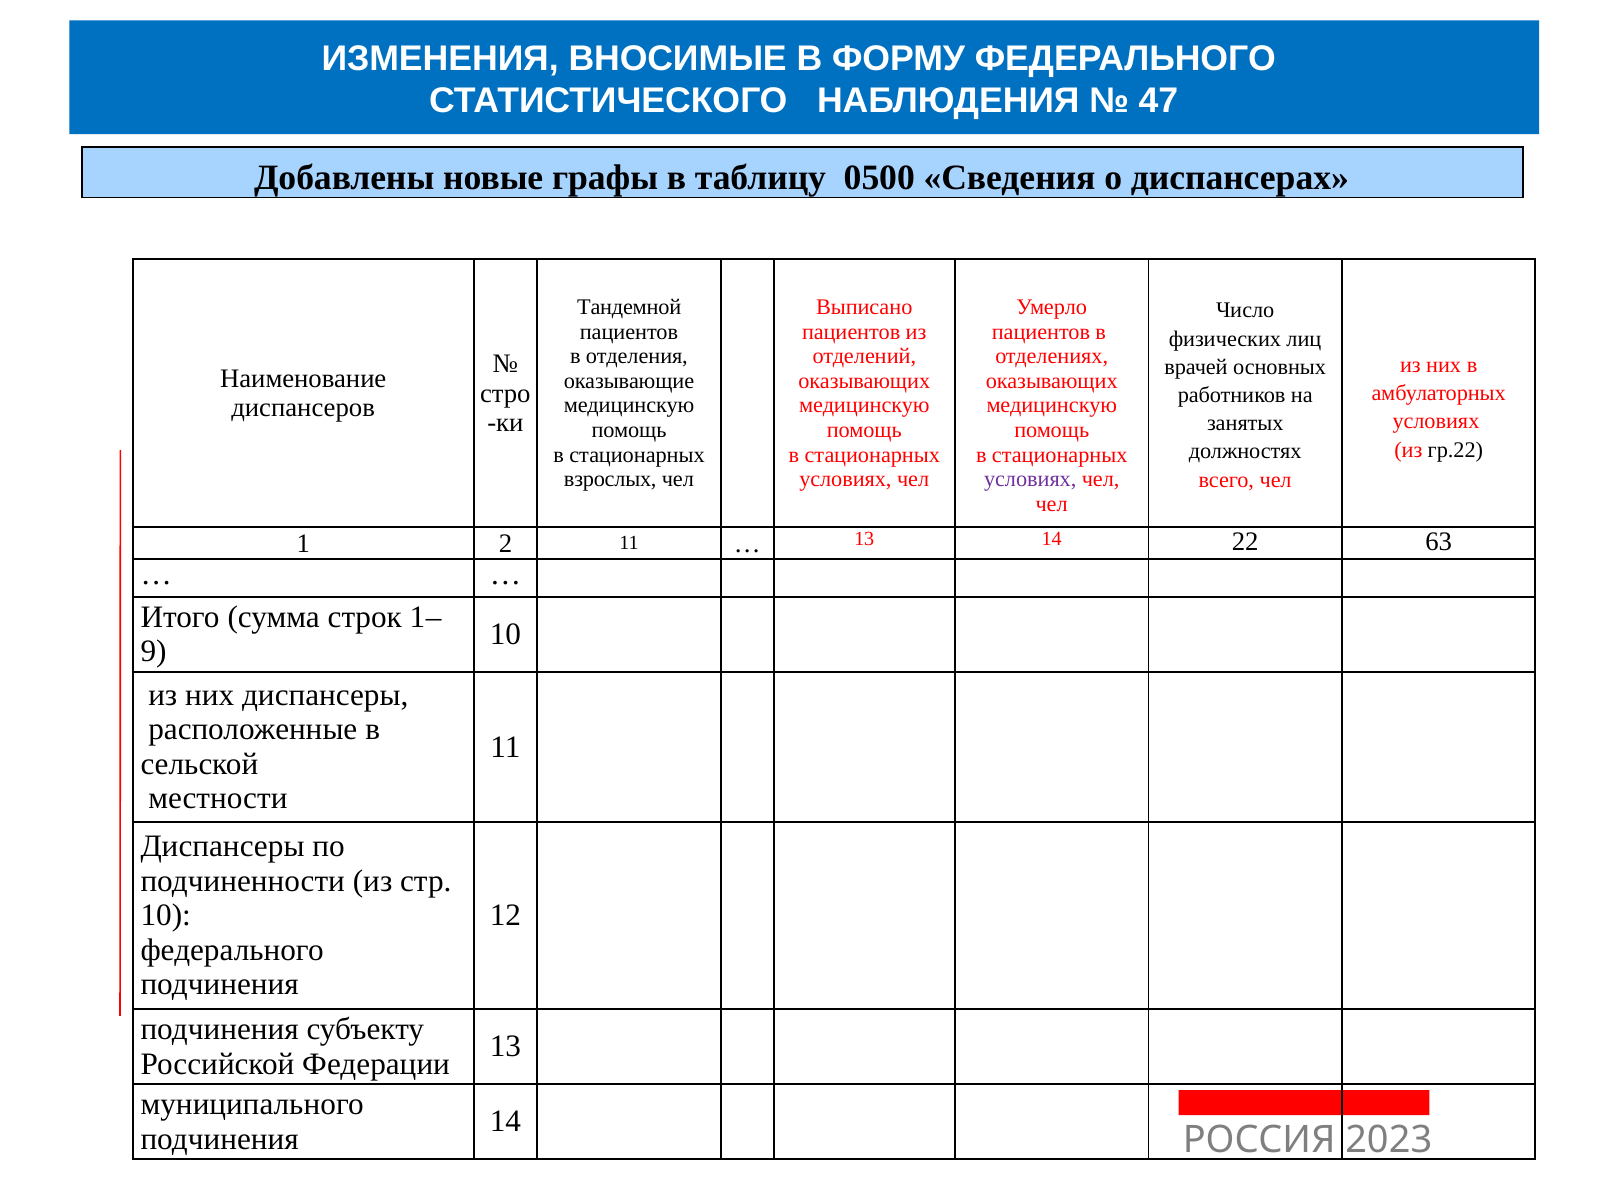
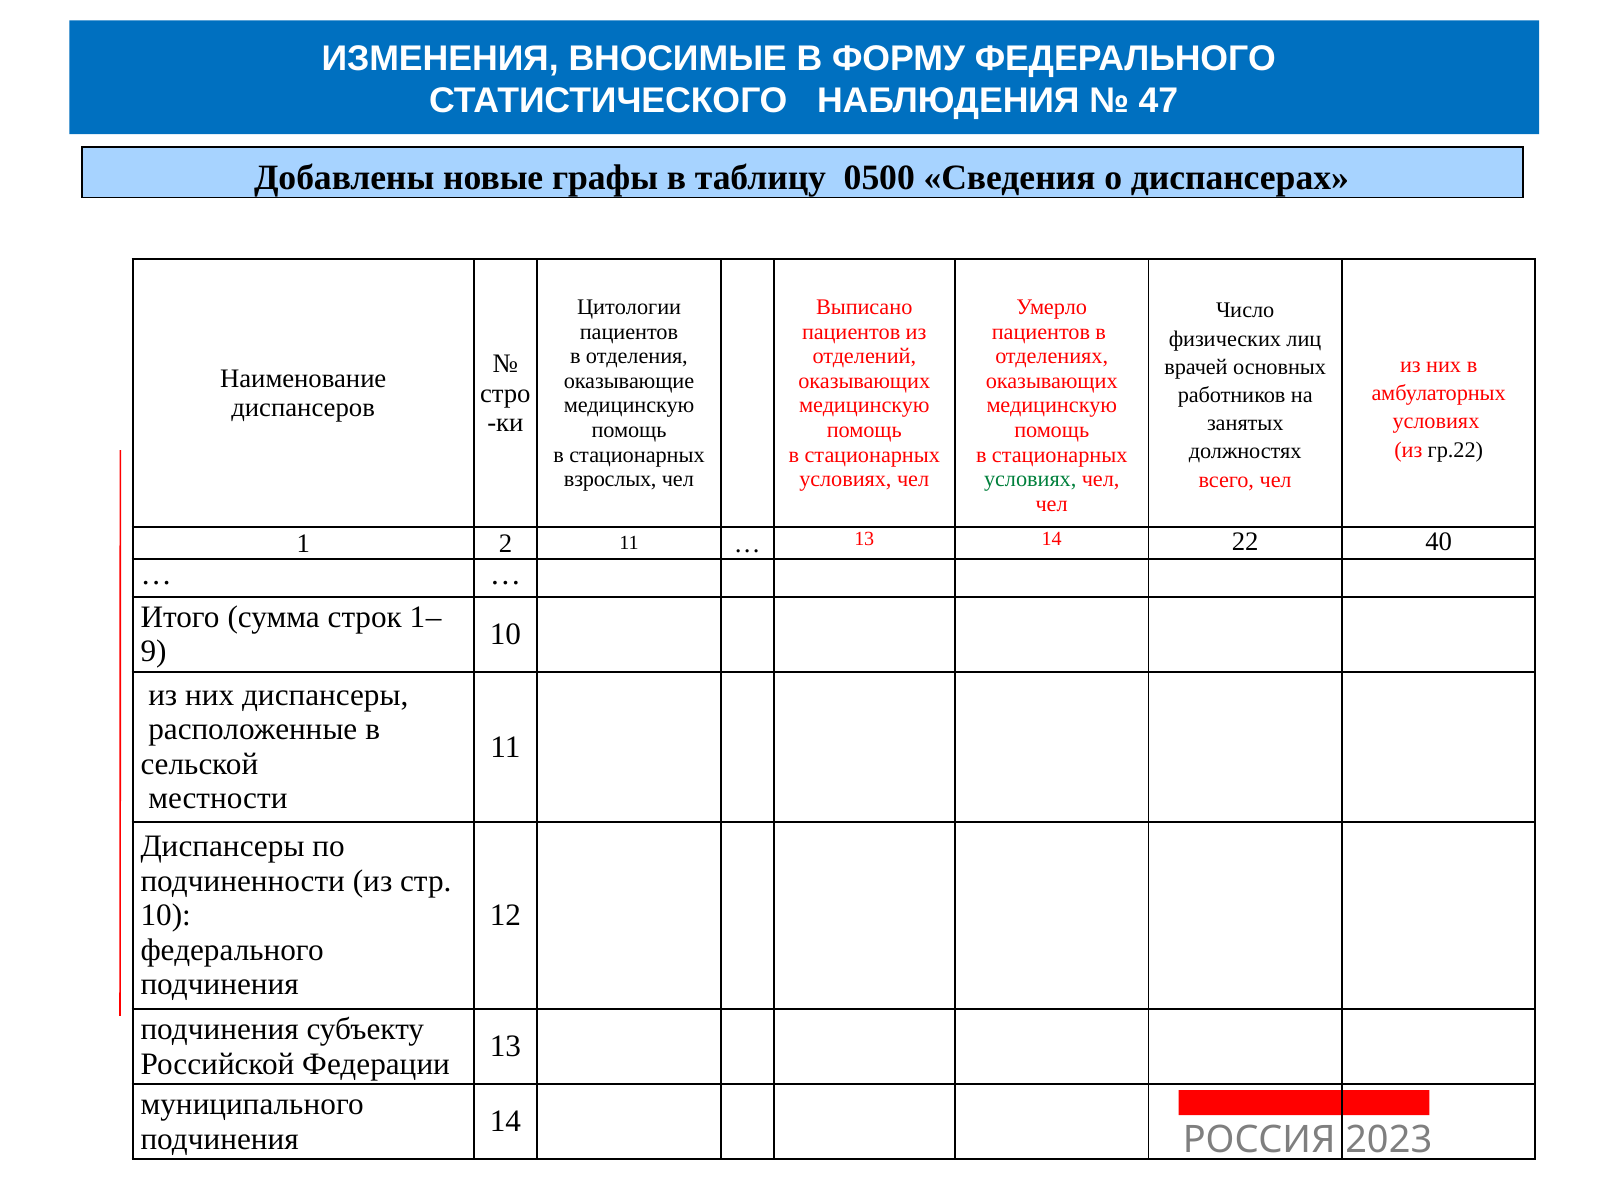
Тандемной: Тандемной -> Цитологии
условиях at (1030, 480) colour: purple -> green
63: 63 -> 40
